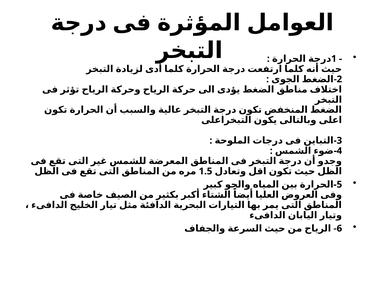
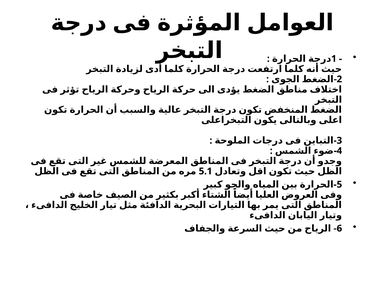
1.5: 1.5 -> 5.1
